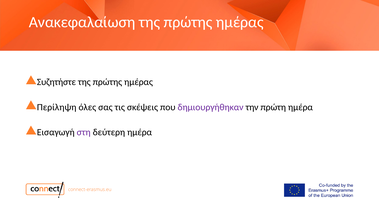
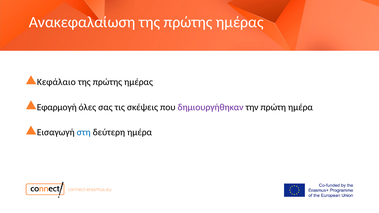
Συζητήστε: Συζητήστε -> Κεφάλαιο
Περίληψη: Περίληψη -> Εφαρμογή
στη colour: purple -> blue
